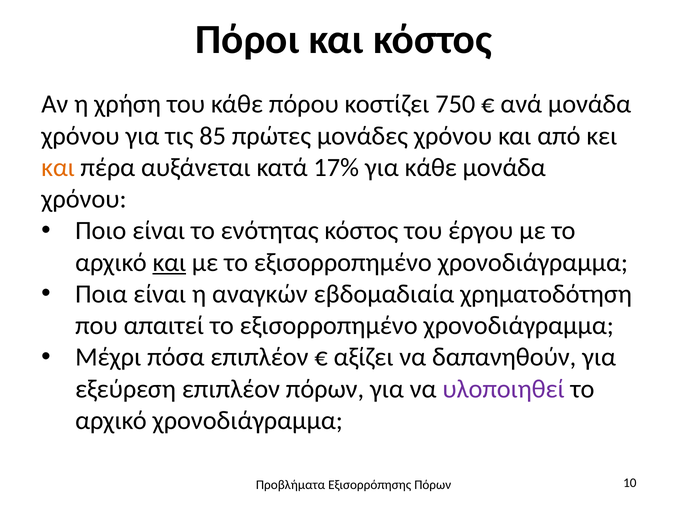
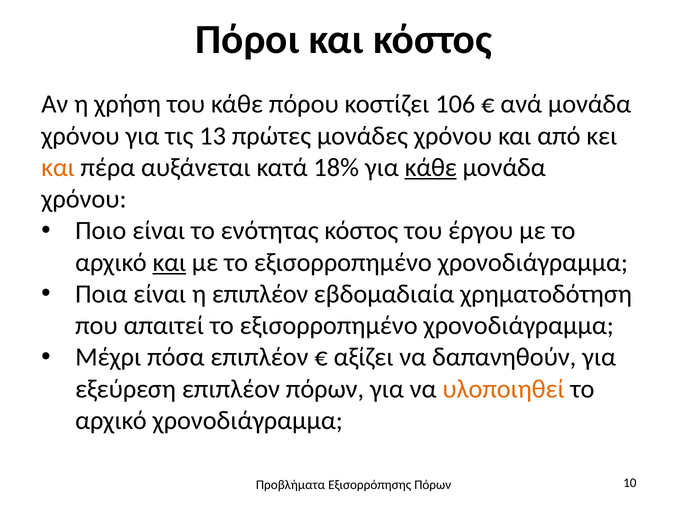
750: 750 -> 106
85: 85 -> 13
17%: 17% -> 18%
κάθε at (431, 167) underline: none -> present
η αναγκών: αναγκών -> επιπλέον
υλοποιηθεί colour: purple -> orange
